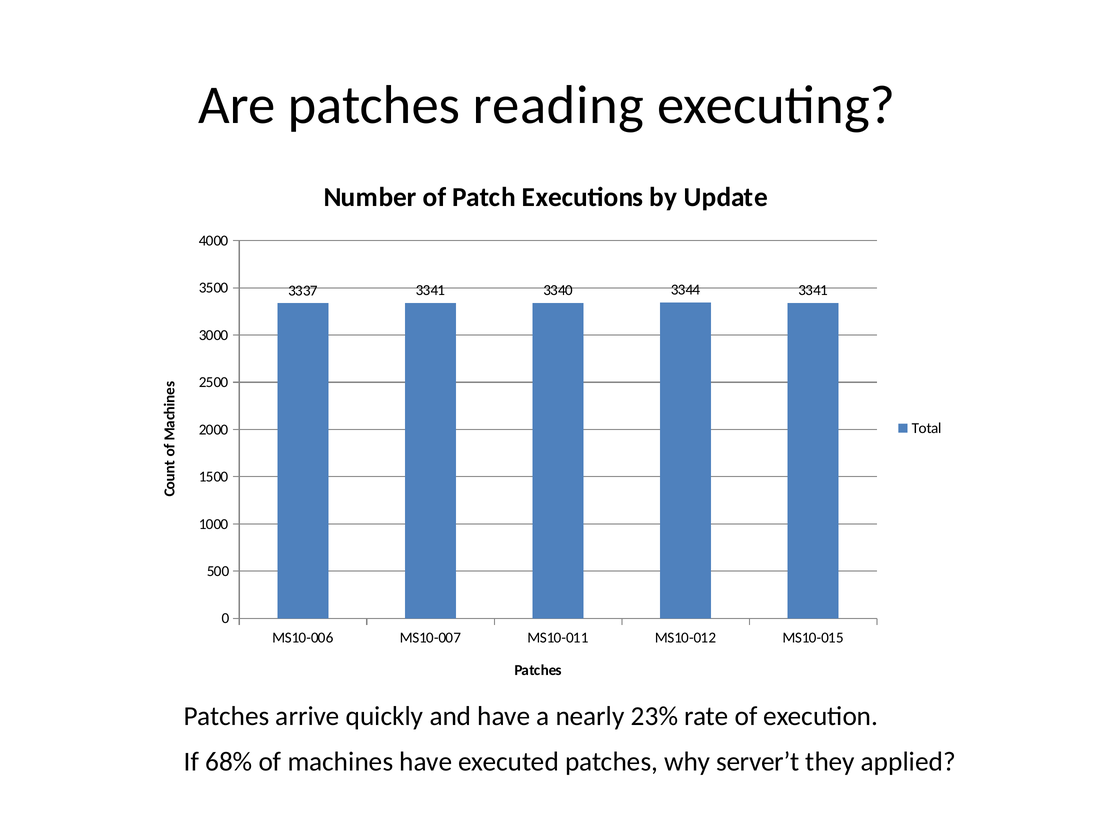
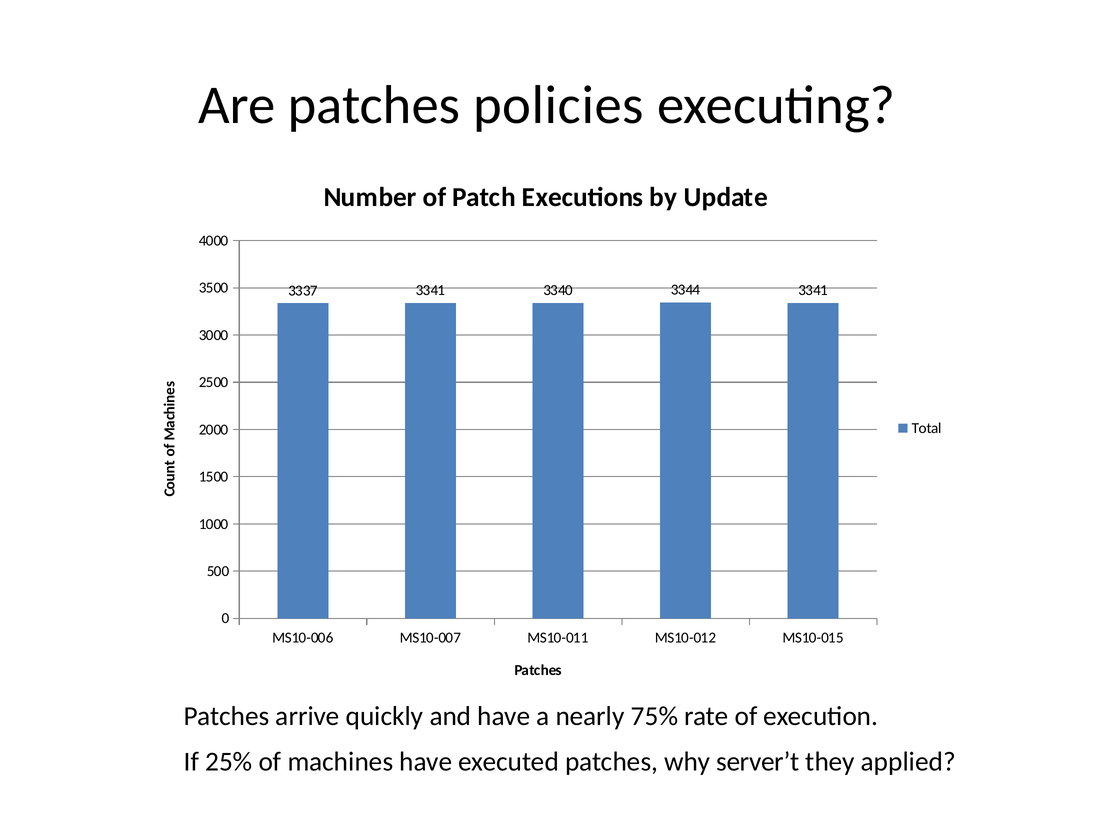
reading: reading -> policies
23%: 23% -> 75%
68%: 68% -> 25%
